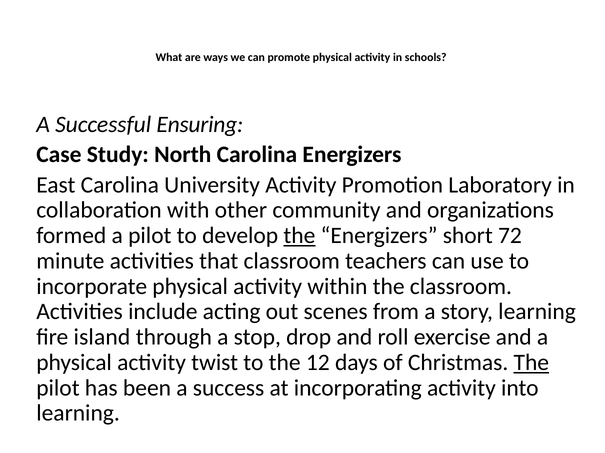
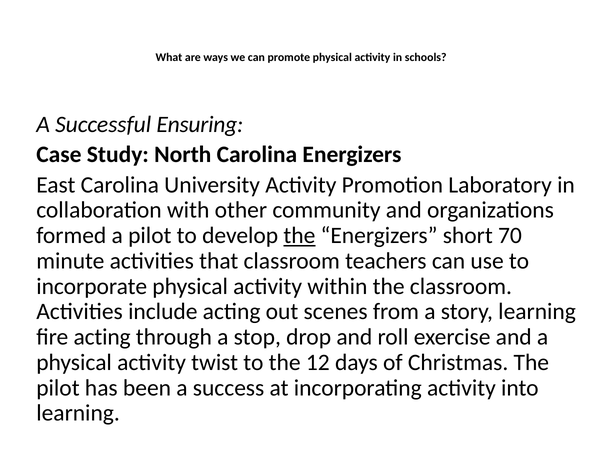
72: 72 -> 70
fire island: island -> acting
The at (531, 363) underline: present -> none
